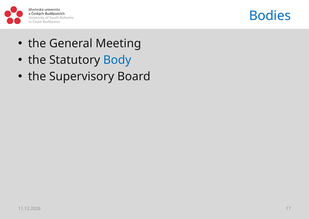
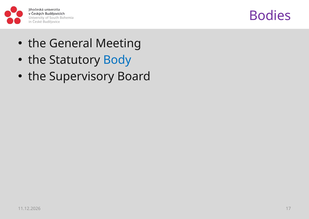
Bodies colour: blue -> purple
